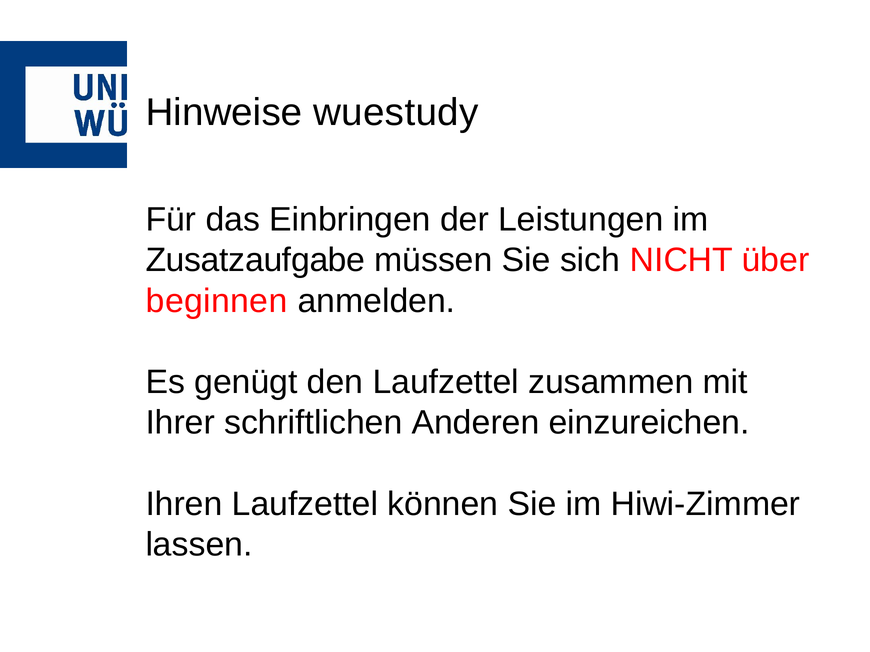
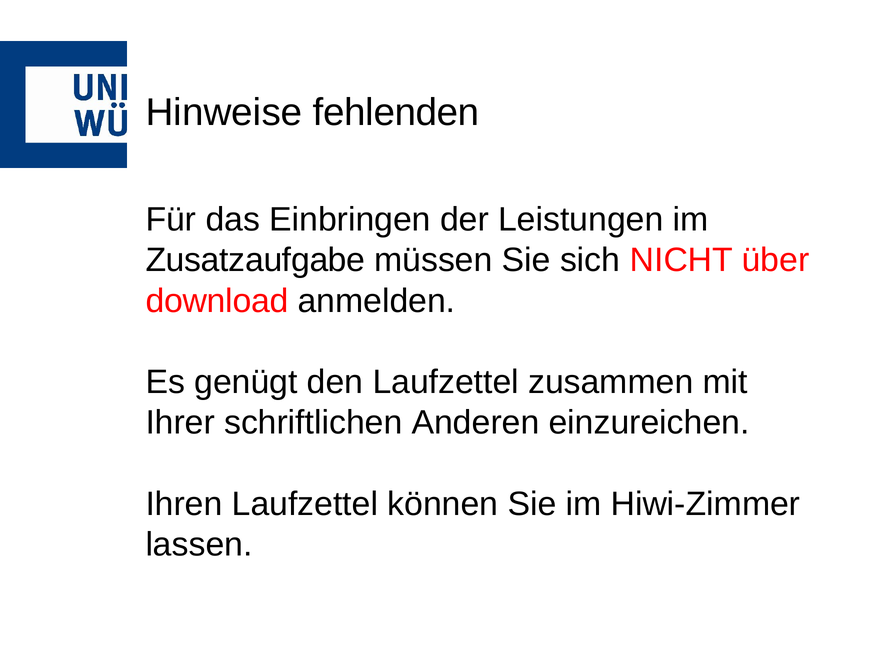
wuestudy: wuestudy -> fehlenden
beginnen: beginnen -> download
